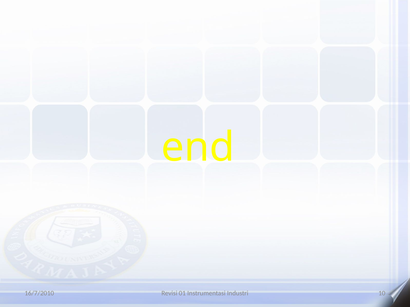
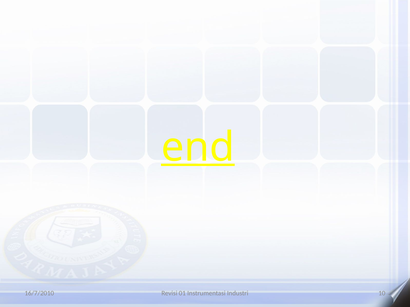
end underline: none -> present
